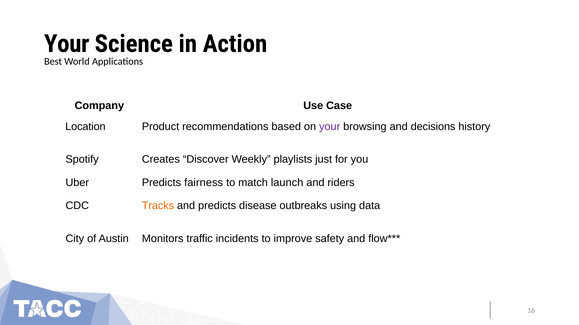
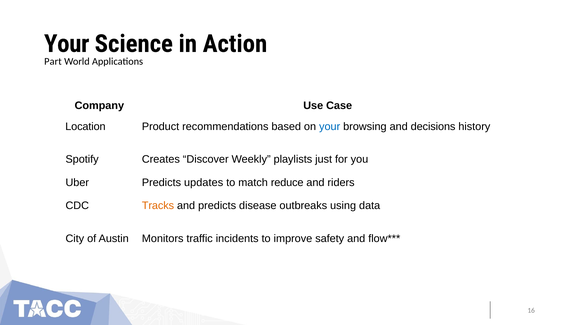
Best: Best -> Part
your at (330, 127) colour: purple -> blue
fairness: fairness -> updates
launch: launch -> reduce
